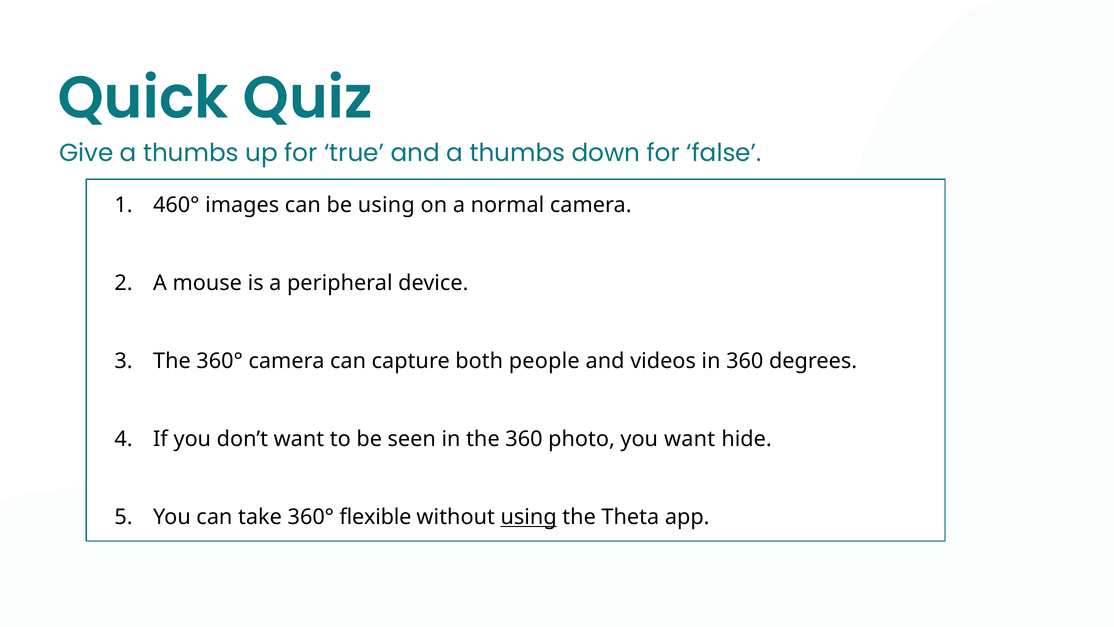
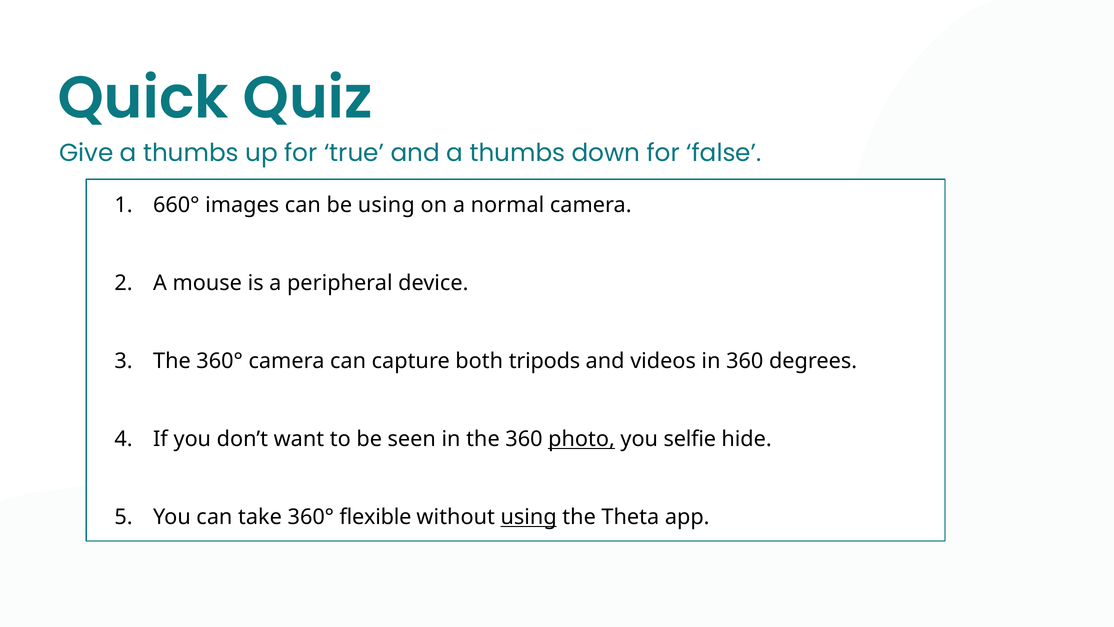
460°: 460° -> 660°
people: people -> tripods
photo underline: none -> present
you want: want -> selfie
